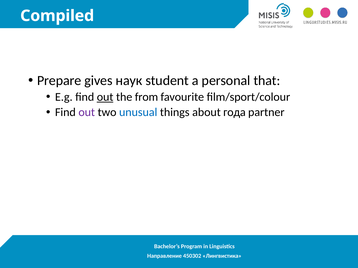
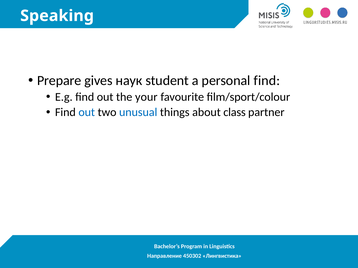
Compiled: Compiled -> Speaking
personal that: that -> find
out at (105, 97) underline: present -> none
from: from -> your
out at (87, 113) colour: purple -> blue
года: года -> class
